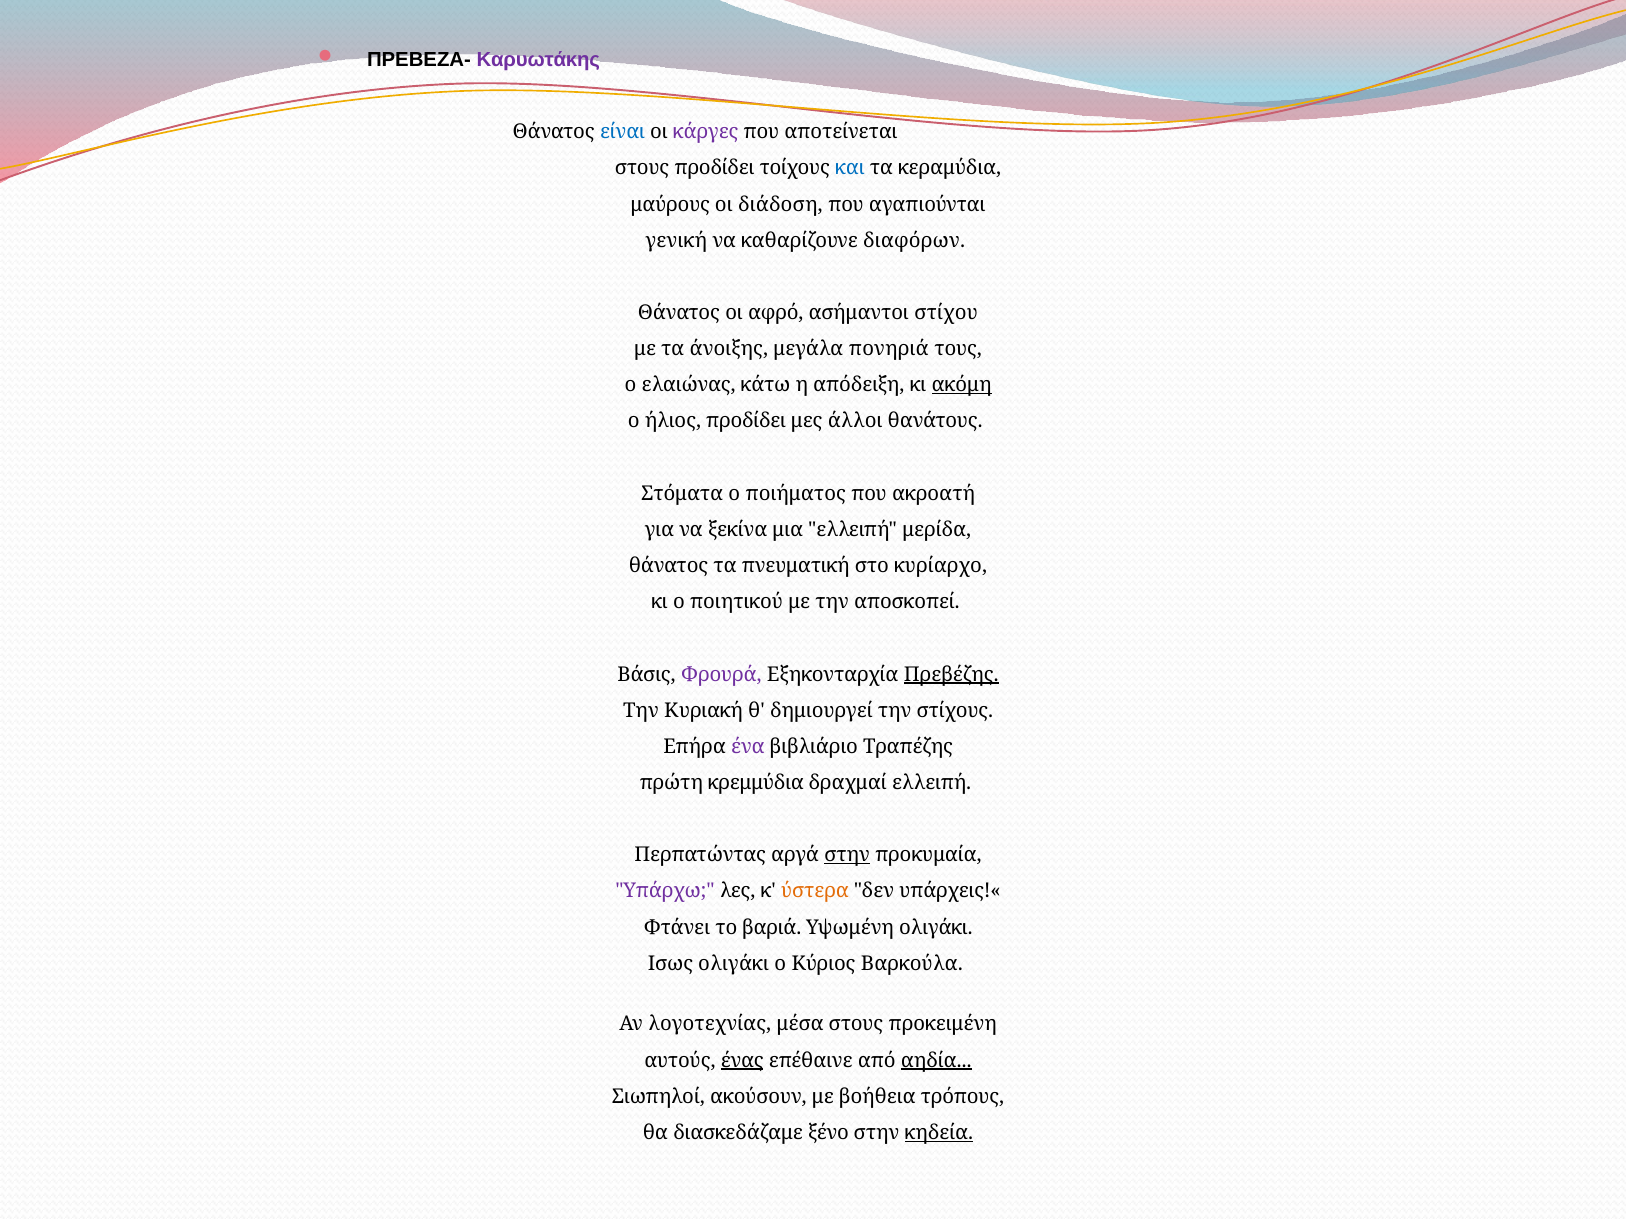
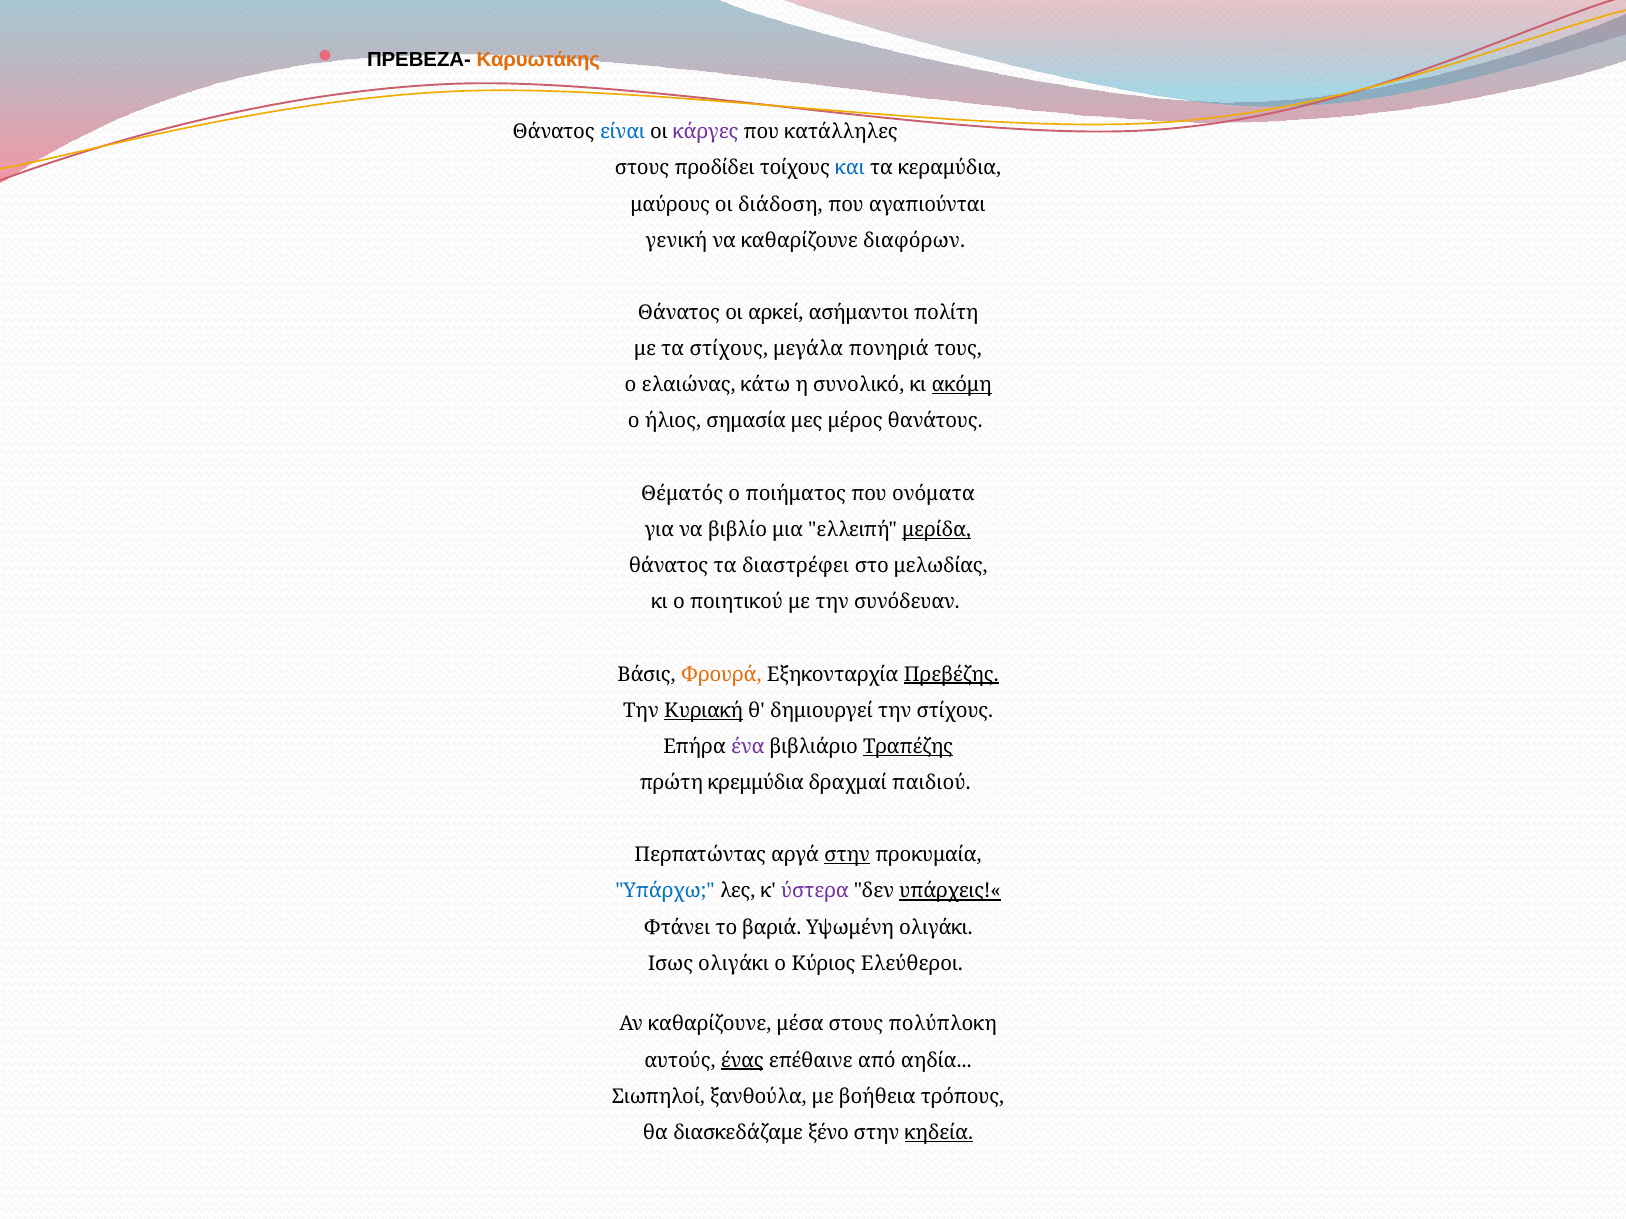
Καρυωτάκης colour: purple -> orange
αποτείνεται: αποτείνεται -> κατάλληλες
αφρό: αφρό -> αρκεί
στίχου: στίχου -> πολίτη
τα άνοιξης: άνοιξης -> στίχους
απόδειξη: απόδειξη -> συνολικό
ήλιος προδίδει: προδίδει -> σημασία
άλλοι: άλλοι -> μέρος
Στόματα: Στόματα -> Θέματός
ακροατή: ακροατή -> ονόματα
ξεκίνα: ξεκίνα -> βιβλίο
μερίδα underline: none -> present
πνευματική: πνευματική -> διαστρέφει
κυρίαρχο: κυρίαρχο -> μελωδίας
αποσκοπεί: αποσκοπεί -> συνόδευαν
Φρουρά colour: purple -> orange
Κυριακή underline: none -> present
Τραπέζης underline: none -> present
δραχμαί ελλειπή: ελλειπή -> παιδιού
Υπάρχω colour: purple -> blue
ύστερα colour: orange -> purple
υπάρχεις!« underline: none -> present
Βαρκούλα: Βαρκούλα -> Ελεύθεροι
Αν λογοτεχνίας: λογοτεχνίας -> καθαρίζουνε
προκειμένη: προκειμένη -> πολύπλοκη
αηδία underline: present -> none
ακούσουν: ακούσουν -> ξανθούλα
